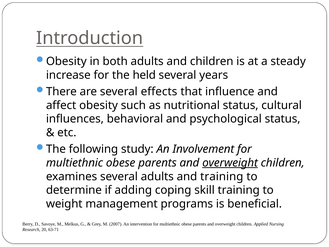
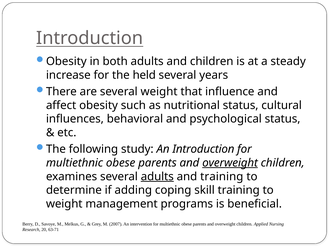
several effects: effects -> weight
An Involvement: Involvement -> Introduction
adults at (157, 176) underline: none -> present
